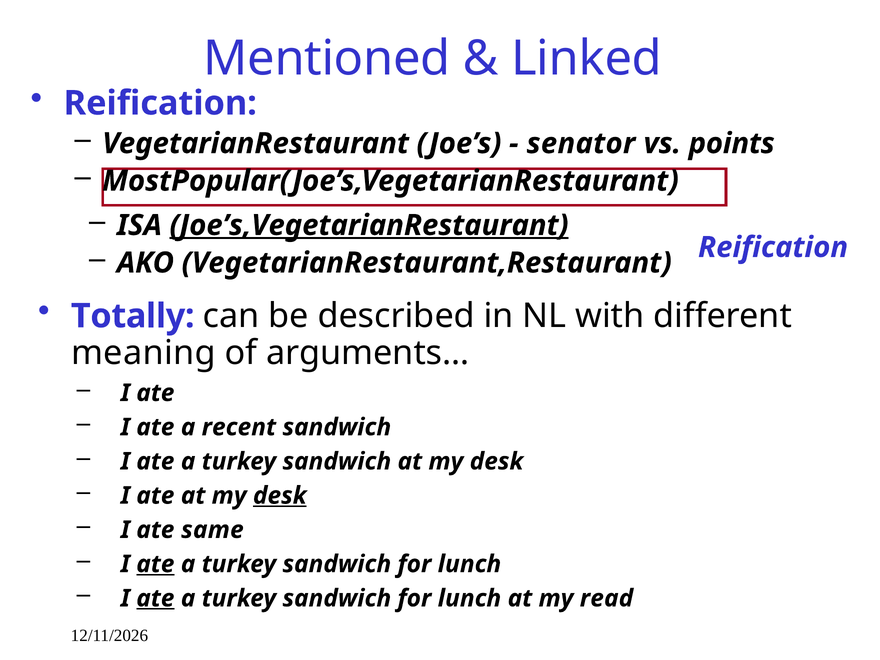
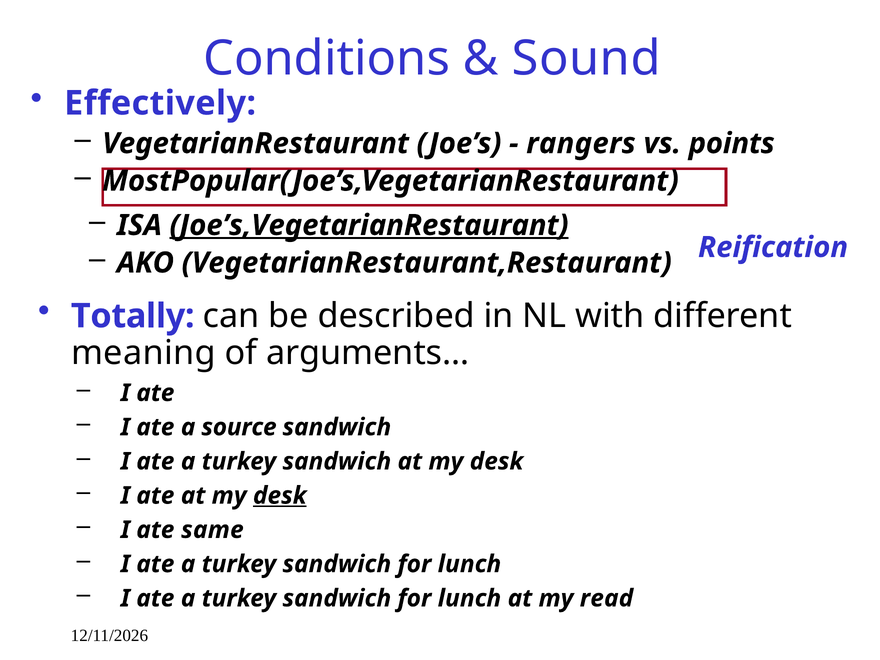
Mentioned: Mentioned -> Conditions
Linked: Linked -> Sound
Reification at (160, 103): Reification -> Effectively
senator: senator -> rangers
recent: recent -> source
ate at (155, 564) underline: present -> none
ate at (155, 598) underline: present -> none
